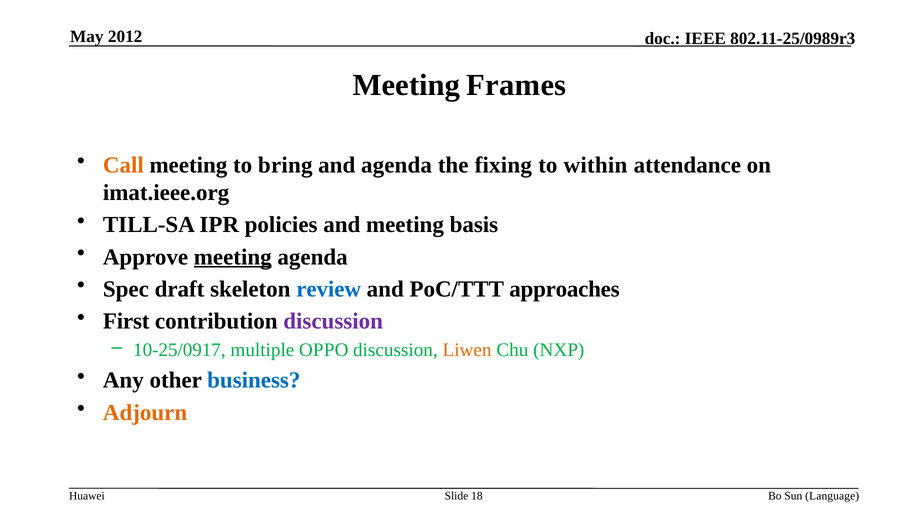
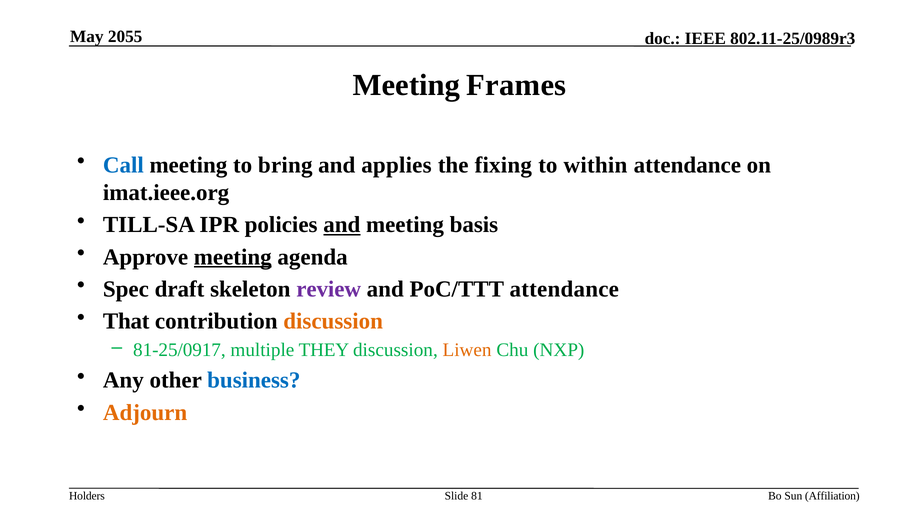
2012: 2012 -> 2055
Call colour: orange -> blue
and agenda: agenda -> applies
and at (342, 225) underline: none -> present
review colour: blue -> purple
PoC/TTT approaches: approaches -> attendance
First: First -> That
discussion at (333, 322) colour: purple -> orange
10-25/0917: 10-25/0917 -> 81-25/0917
OPPO: OPPO -> THEY
Huawei: Huawei -> Holders
18: 18 -> 81
Language: Language -> Affiliation
